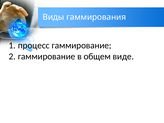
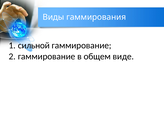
процесс: процесс -> сильной
